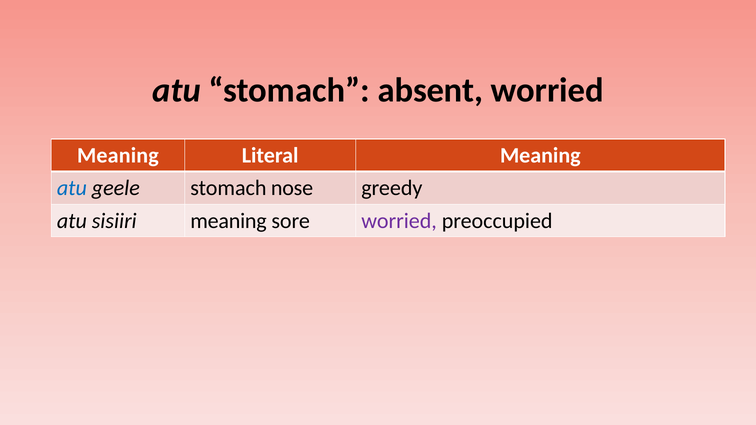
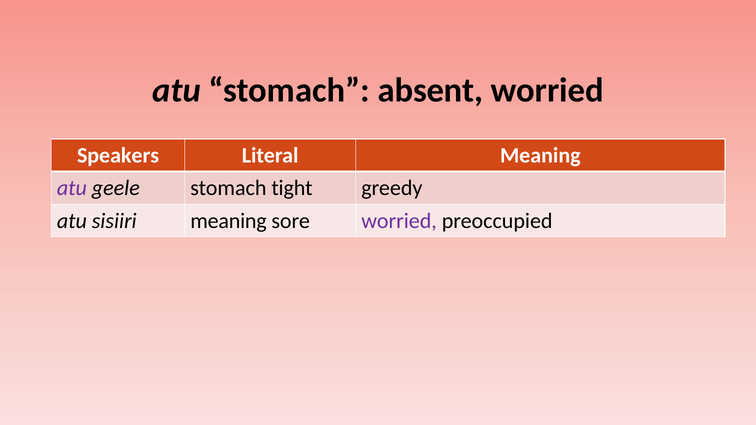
Meaning at (118, 156): Meaning -> Speakers
atu at (72, 188) colour: blue -> purple
nose: nose -> tight
